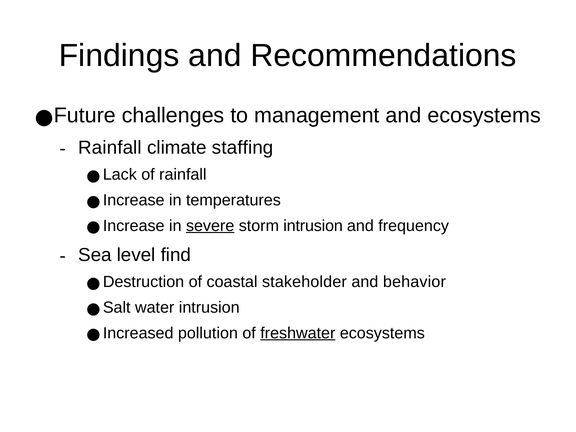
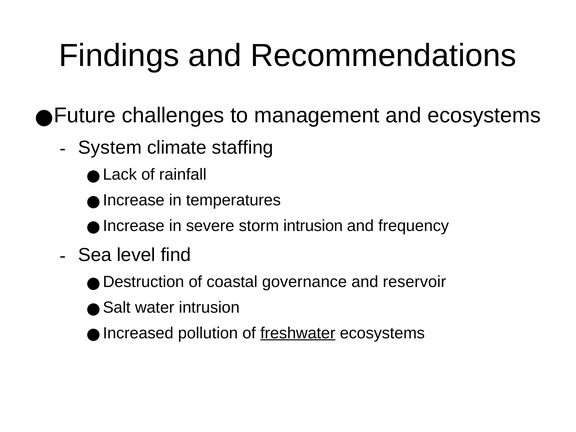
Rainfall at (110, 148): Rainfall -> System
severe underline: present -> none
stakeholder: stakeholder -> governance
behavior: behavior -> reservoir
